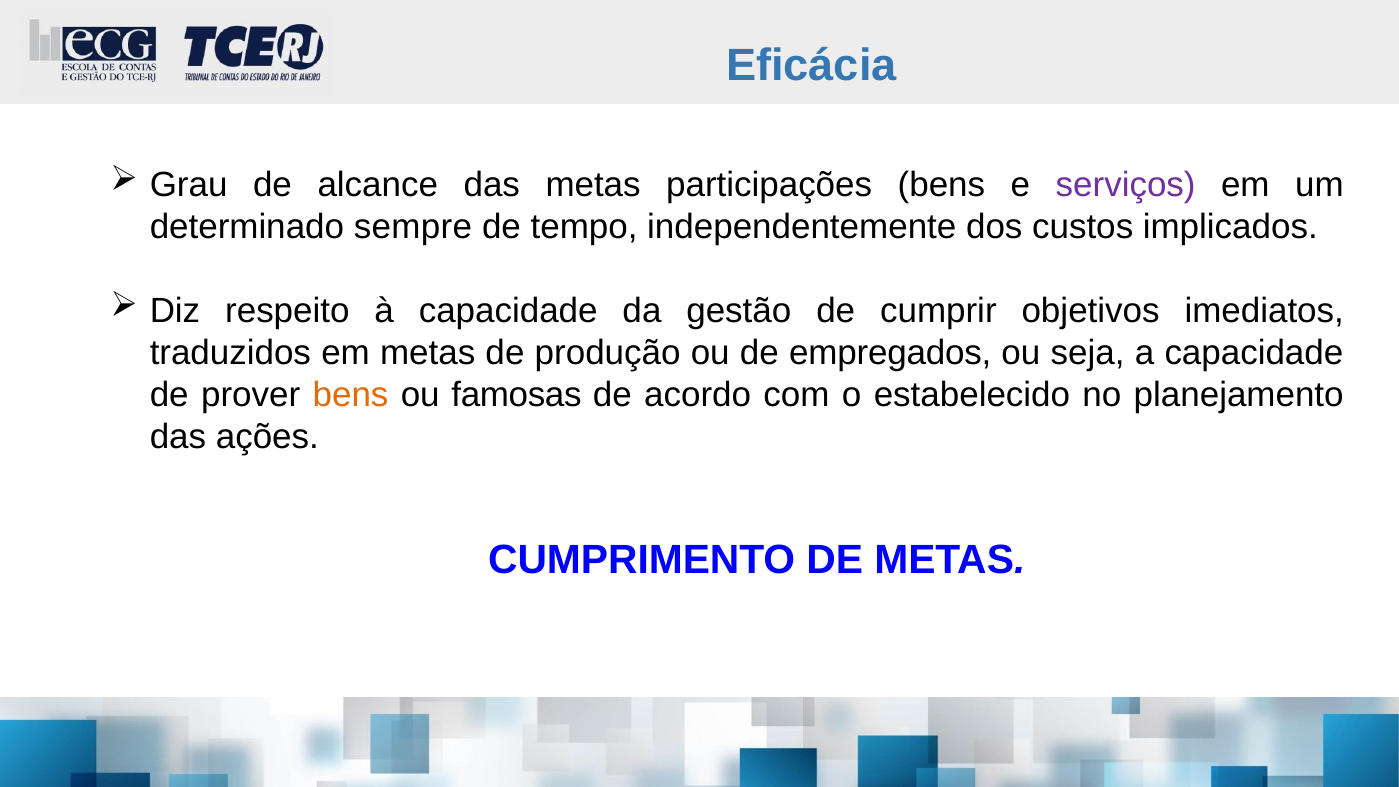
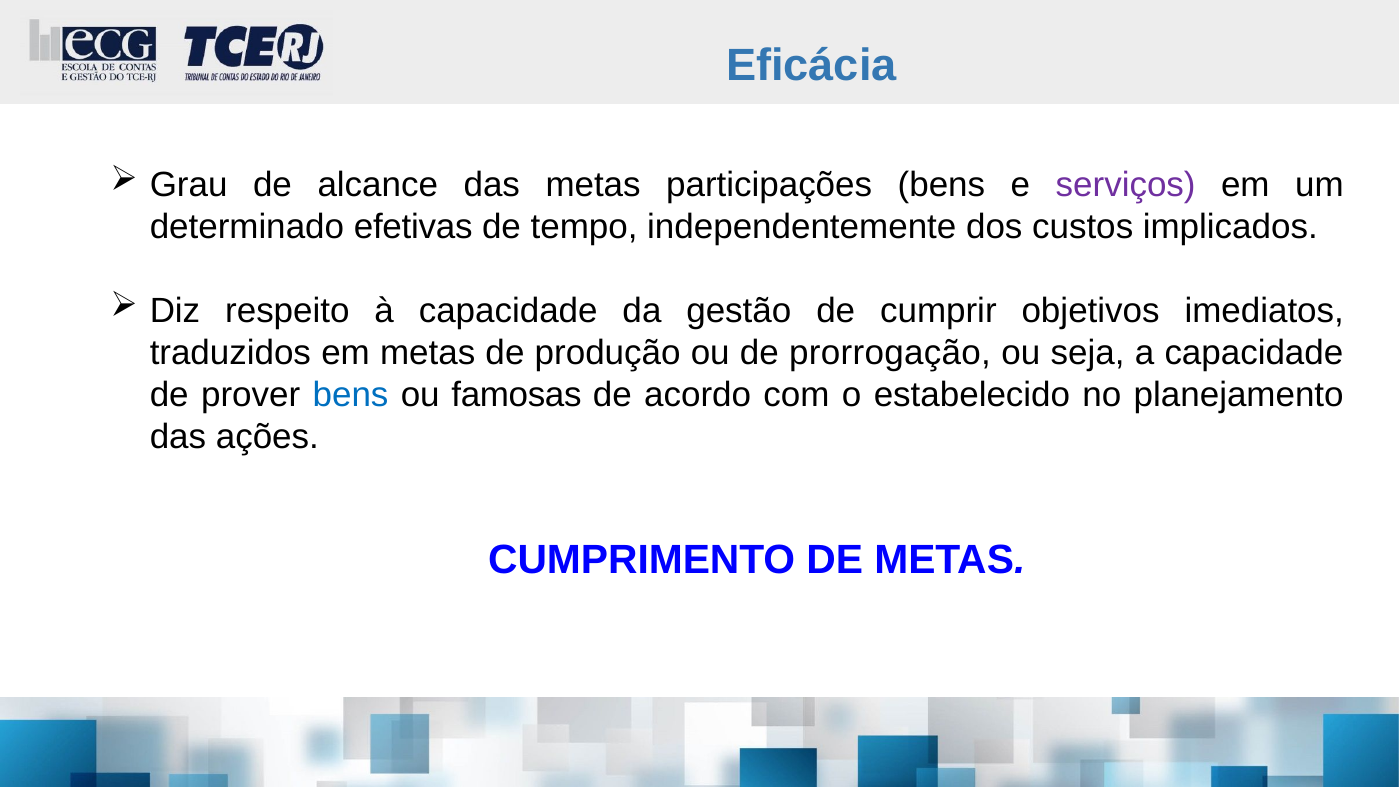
sempre: sempre -> efetivas
empregados: empregados -> prorrogação
bens at (351, 395) colour: orange -> blue
